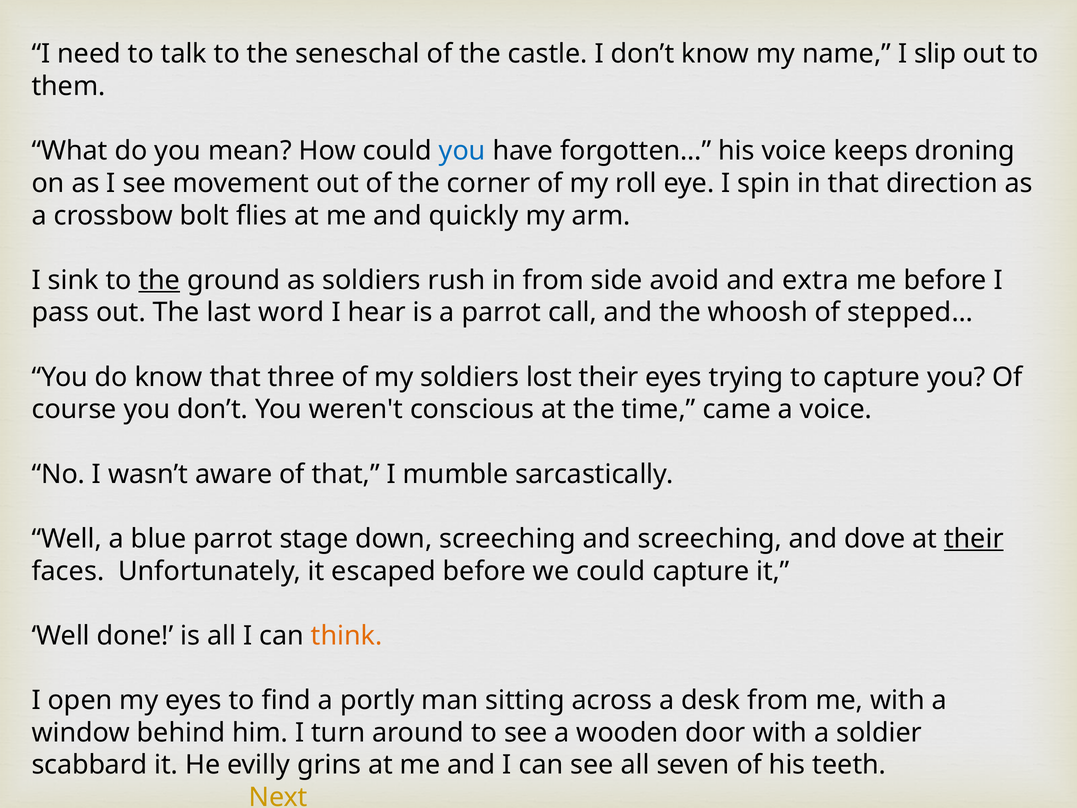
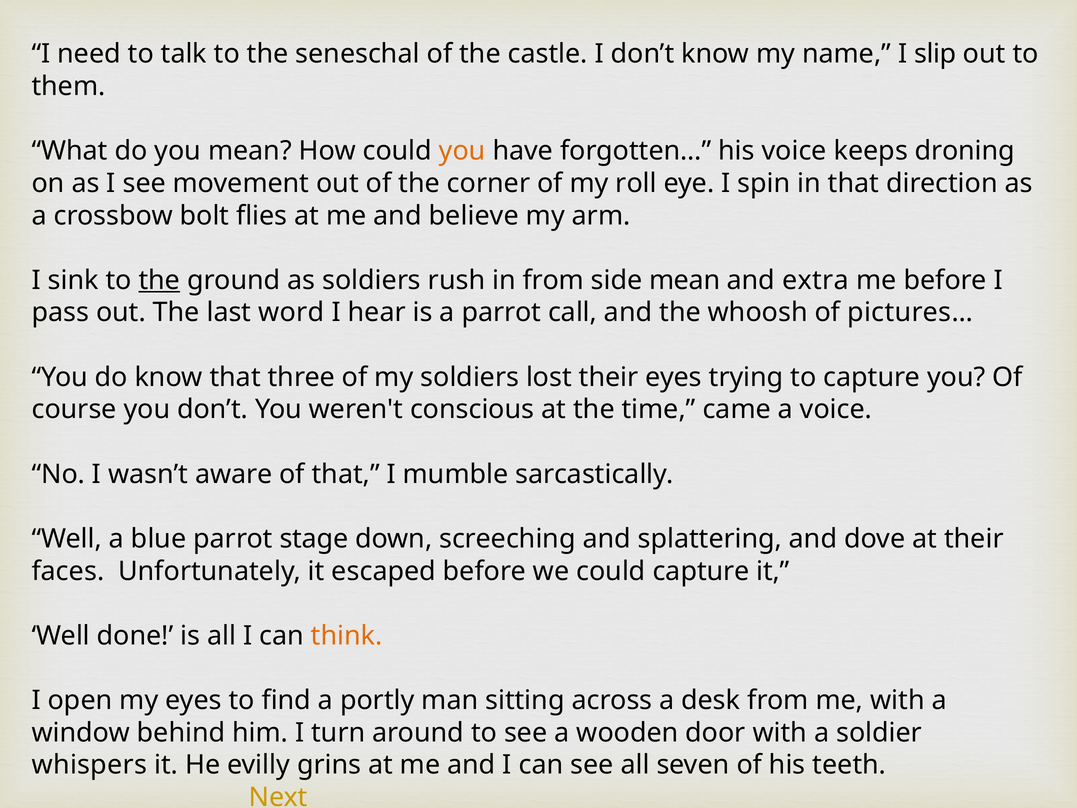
you at (462, 151) colour: blue -> orange
quickly: quickly -> believe
side avoid: avoid -> mean
stepped…: stepped… -> pictures…
and screeching: screeching -> splattering
their at (974, 539) underline: present -> none
scabbard: scabbard -> whispers
